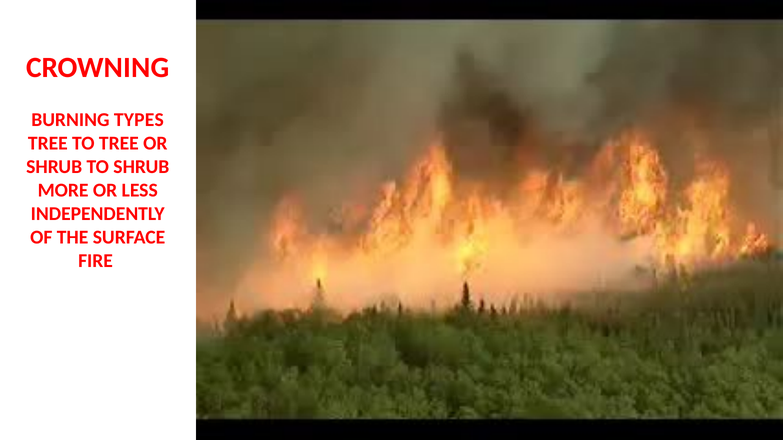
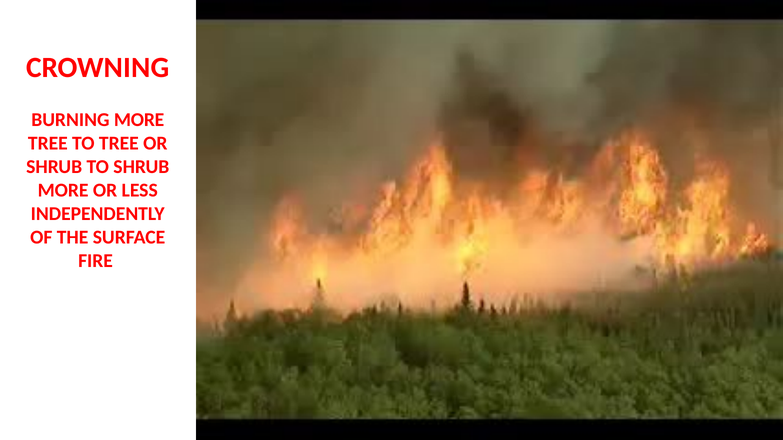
BURNING TYPES: TYPES -> MORE
